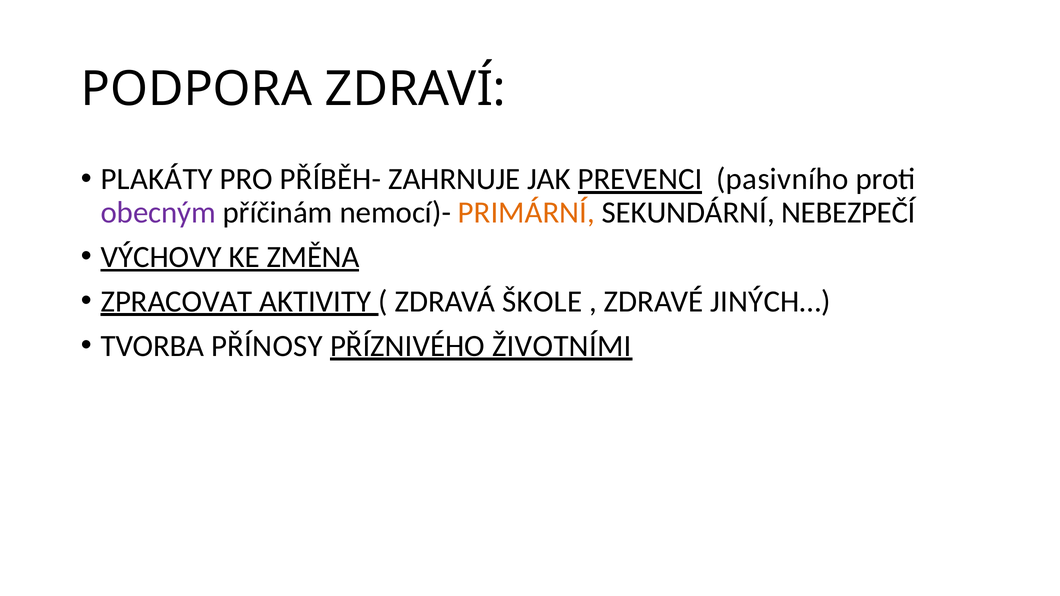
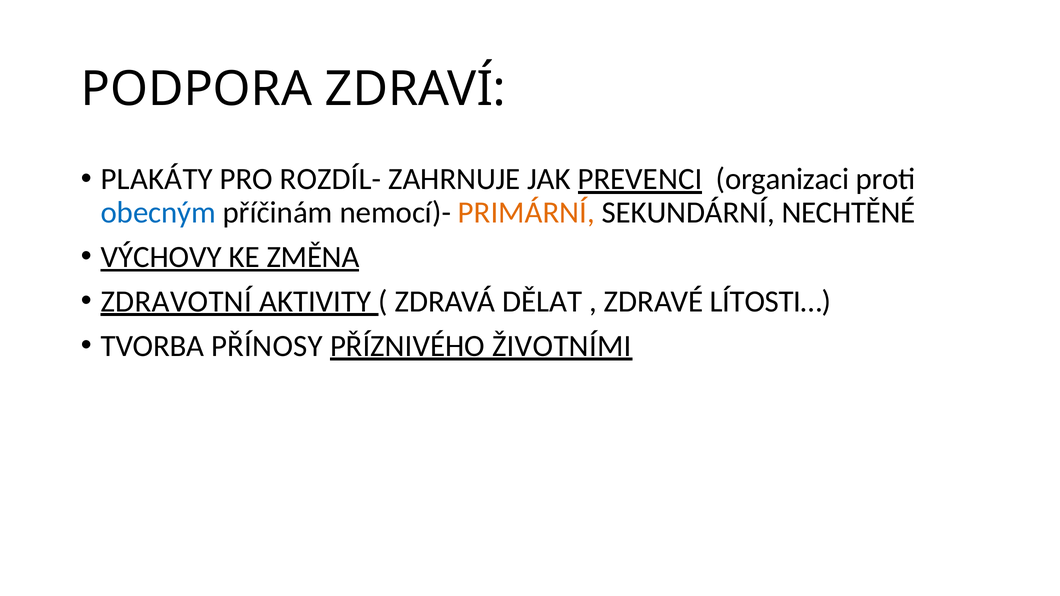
PŘÍBĚH-: PŘÍBĚH- -> ROZDÍL-
pasivního: pasivního -> organizaci
obecným colour: purple -> blue
NEBEZPEČÍ: NEBEZPEČÍ -> NECHTĚNÉ
ZPRACOVAT: ZPRACOVAT -> ZDRAVOTNÍ
ŠKOLE: ŠKOLE -> DĚLAT
JINÝCH…: JINÝCH… -> LÍTOSTI…
